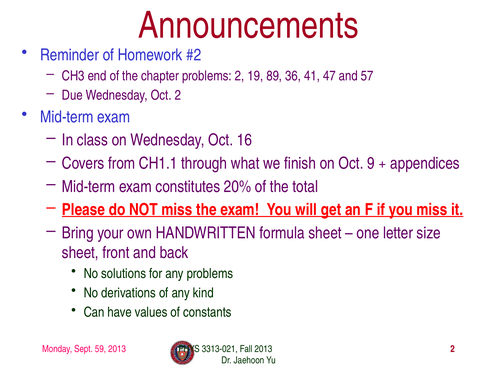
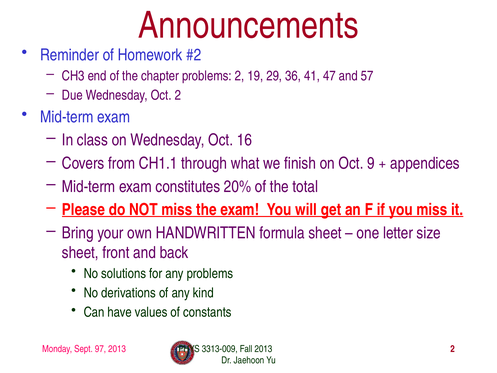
89: 89 -> 29
59: 59 -> 97
3313-021: 3313-021 -> 3313-009
